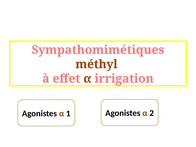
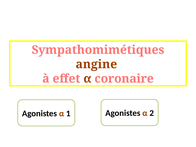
méthyl: méthyl -> angine
irrigation: irrigation -> coronaire
